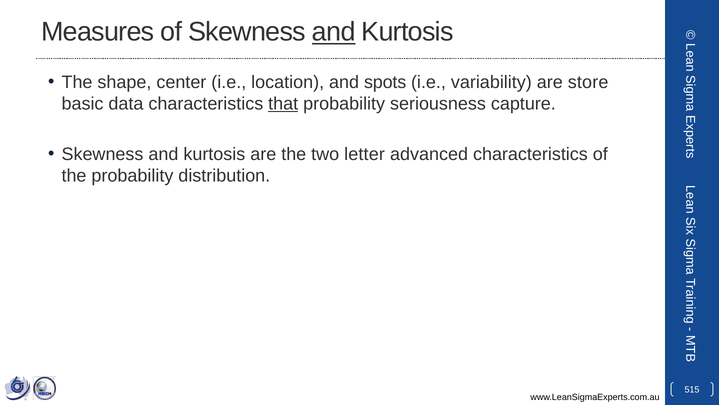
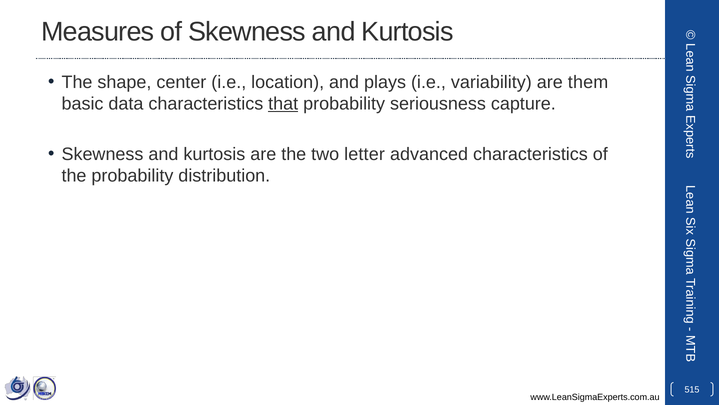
and at (334, 32) underline: present -> none
spots: spots -> plays
store: store -> them
